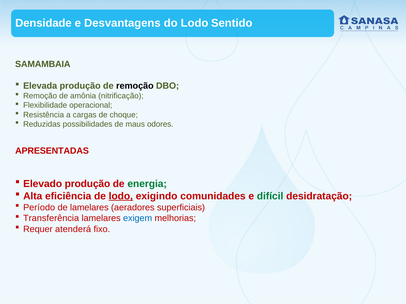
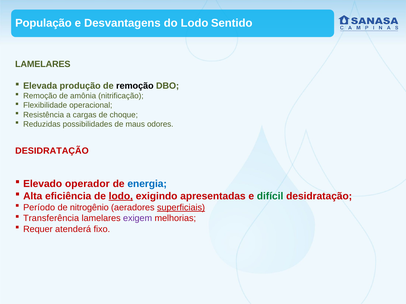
Densidade: Densidade -> População
SAMAMBAIA at (43, 64): SAMAMBAIA -> LAMELARES
APRESENTADAS at (52, 151): APRESENTADAS -> DESIDRATAÇÃO
Elevado produção: produção -> operador
energia colour: green -> blue
comunidades: comunidades -> apresentadas
de lamelares: lamelares -> nitrogênio
superficiais underline: none -> present
exigem colour: blue -> purple
